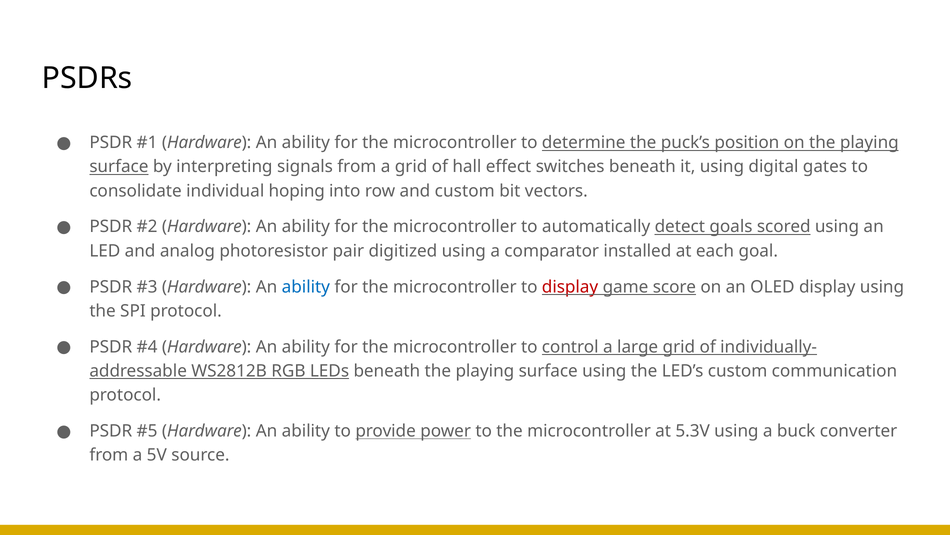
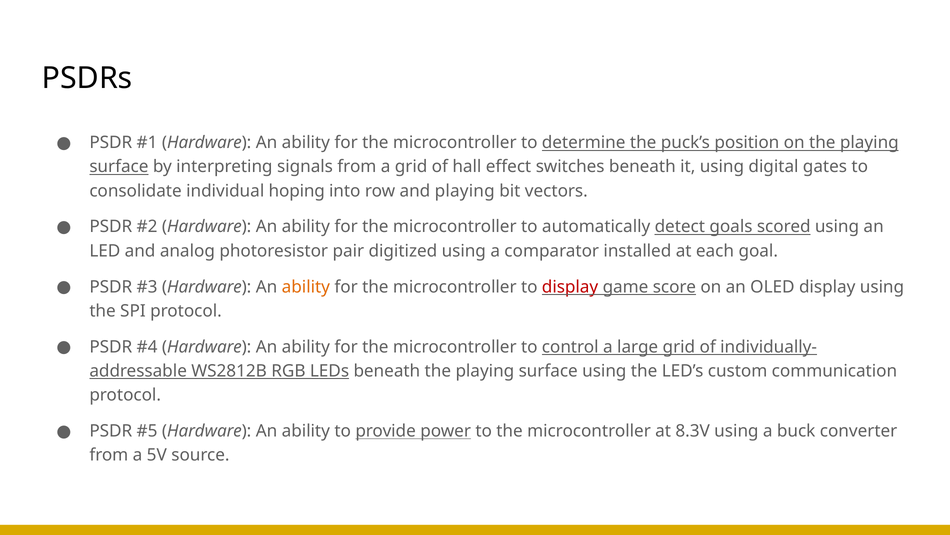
and custom: custom -> playing
ability at (306, 287) colour: blue -> orange
5.3V: 5.3V -> 8.3V
